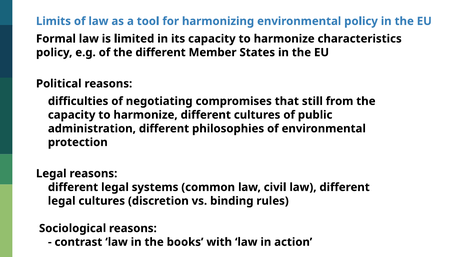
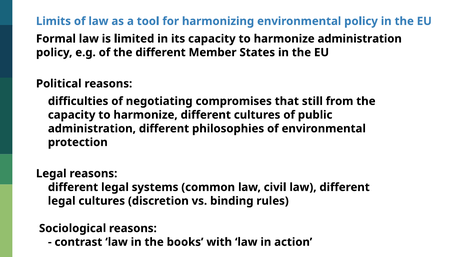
harmonize characteristics: characteristics -> administration
